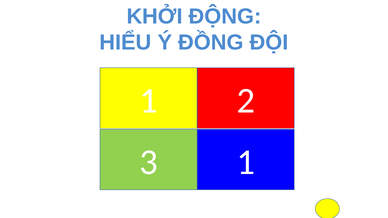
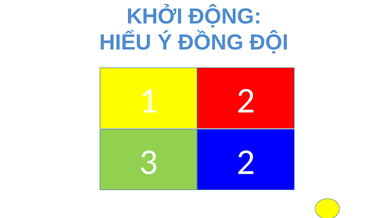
3 1: 1 -> 2
